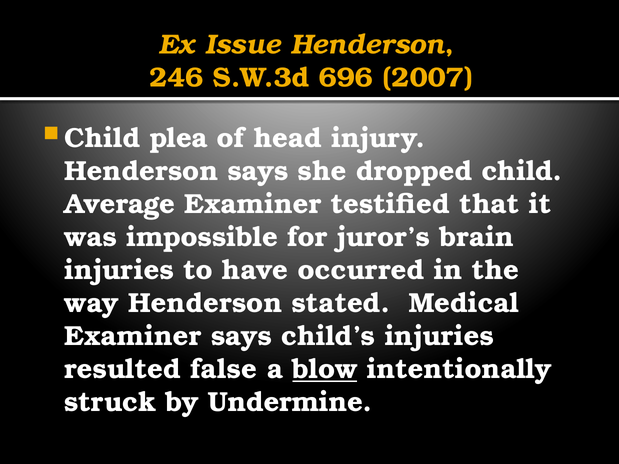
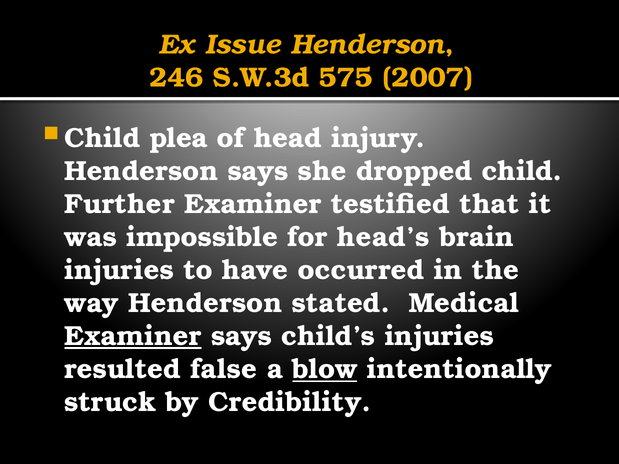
696: 696 -> 575
Average: Average -> Further
juror’s: juror’s -> head’s
Examiner at (133, 336) underline: none -> present
Undermine: Undermine -> Credibility
